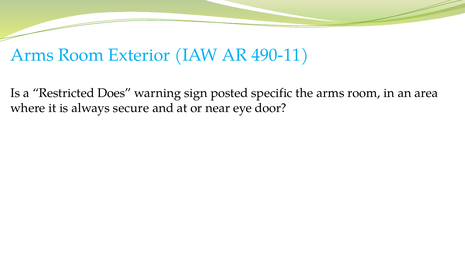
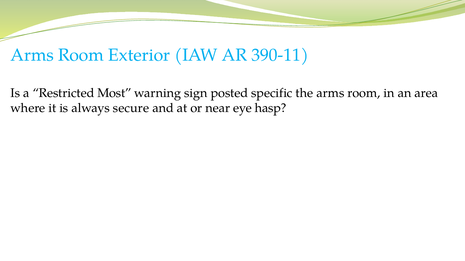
490-11: 490-11 -> 390-11
Does: Does -> Most
door: door -> hasp
